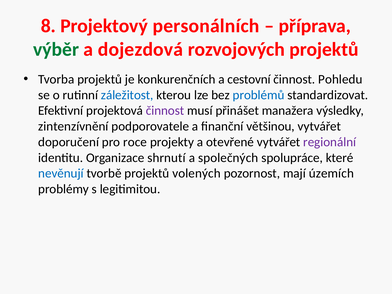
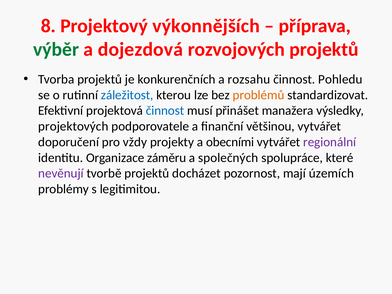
personálních: personálních -> výkonnějších
cestovní: cestovní -> rozsahu
problémů colour: blue -> orange
činnost at (165, 111) colour: purple -> blue
zintenzívnění: zintenzívnění -> projektových
roce: roce -> vždy
otevřené: otevřené -> obecními
shrnutí: shrnutí -> záměru
nevěnují colour: blue -> purple
volených: volených -> docházet
